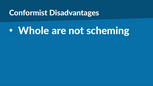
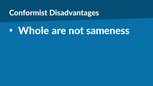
scheming: scheming -> sameness
